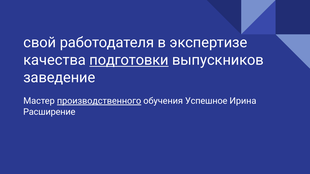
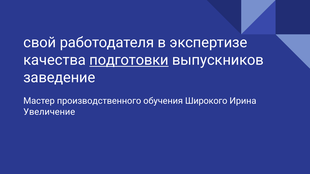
производственного underline: present -> none
Успешное: Успешное -> Широкого
Расширение: Расширение -> Увеличение
